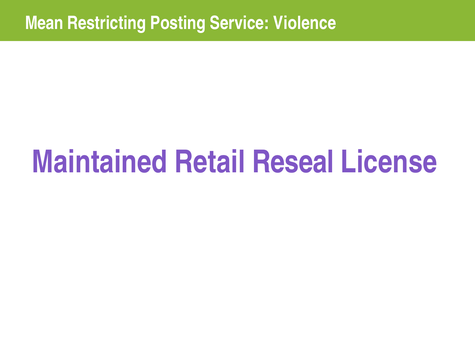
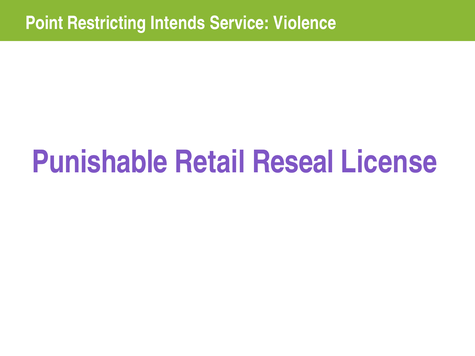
Mean: Mean -> Point
Posting: Posting -> Intends
Maintained: Maintained -> Punishable
